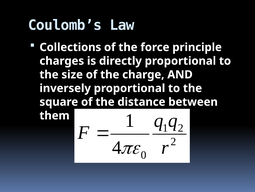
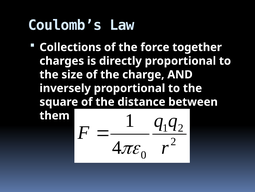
principle: principle -> together
